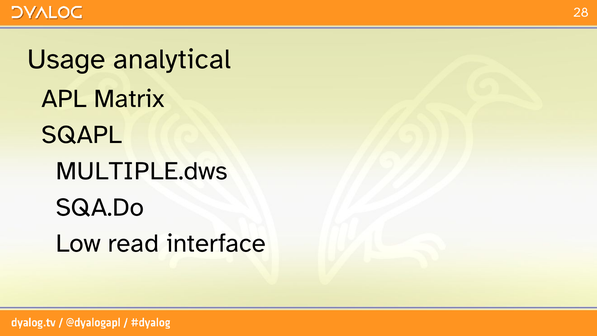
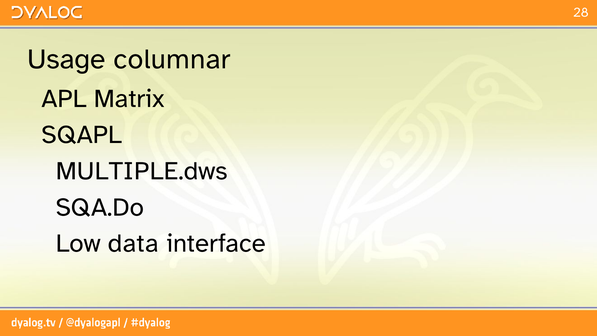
analytical: analytical -> columnar
read: read -> data
